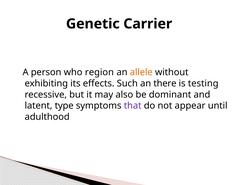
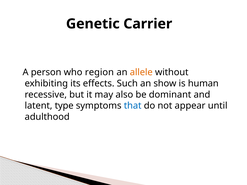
there: there -> show
testing: testing -> human
that colour: purple -> blue
